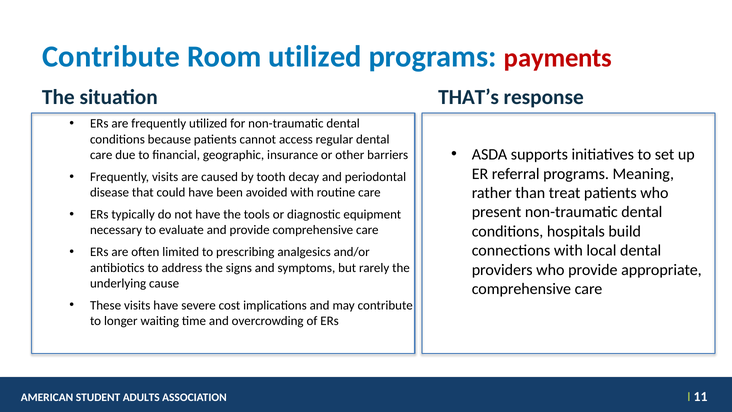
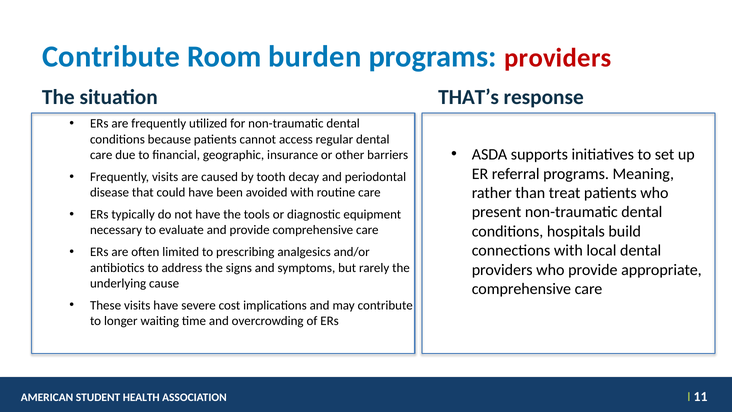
Room utilized: utilized -> burden
programs payments: payments -> providers
ADULTS: ADULTS -> HEALTH
